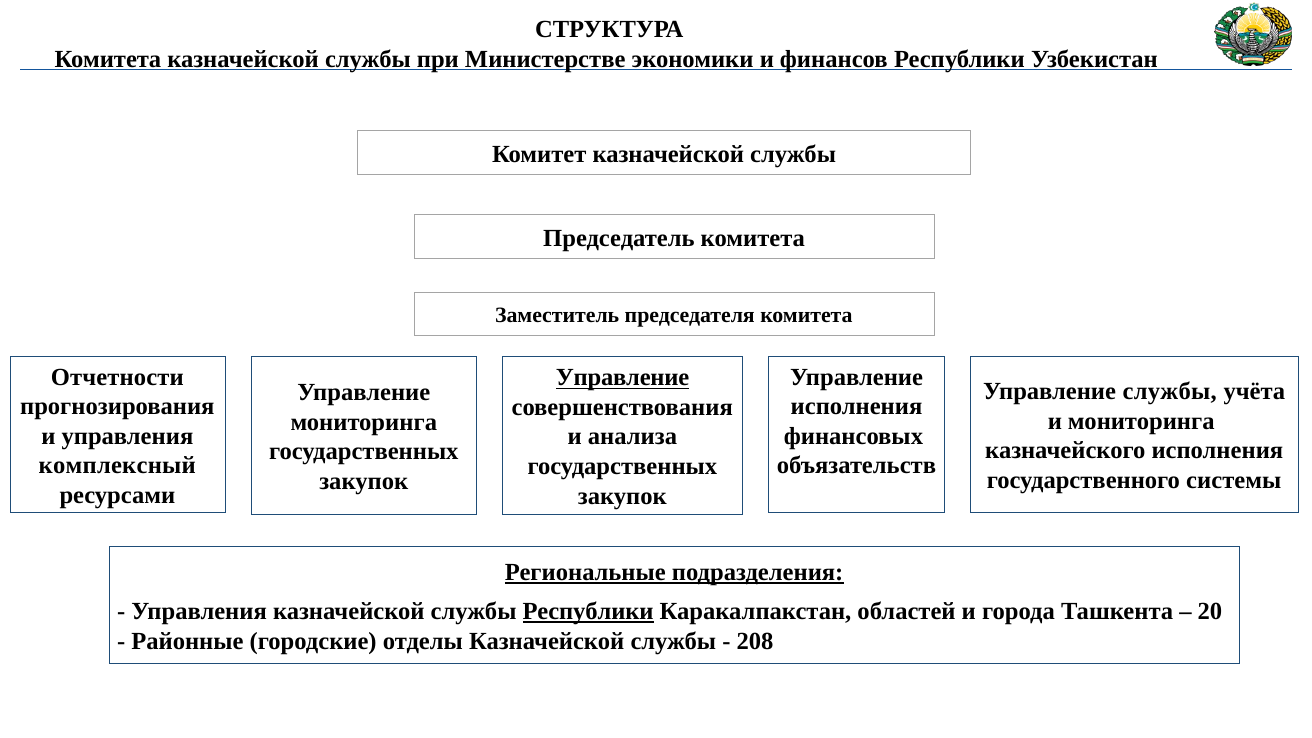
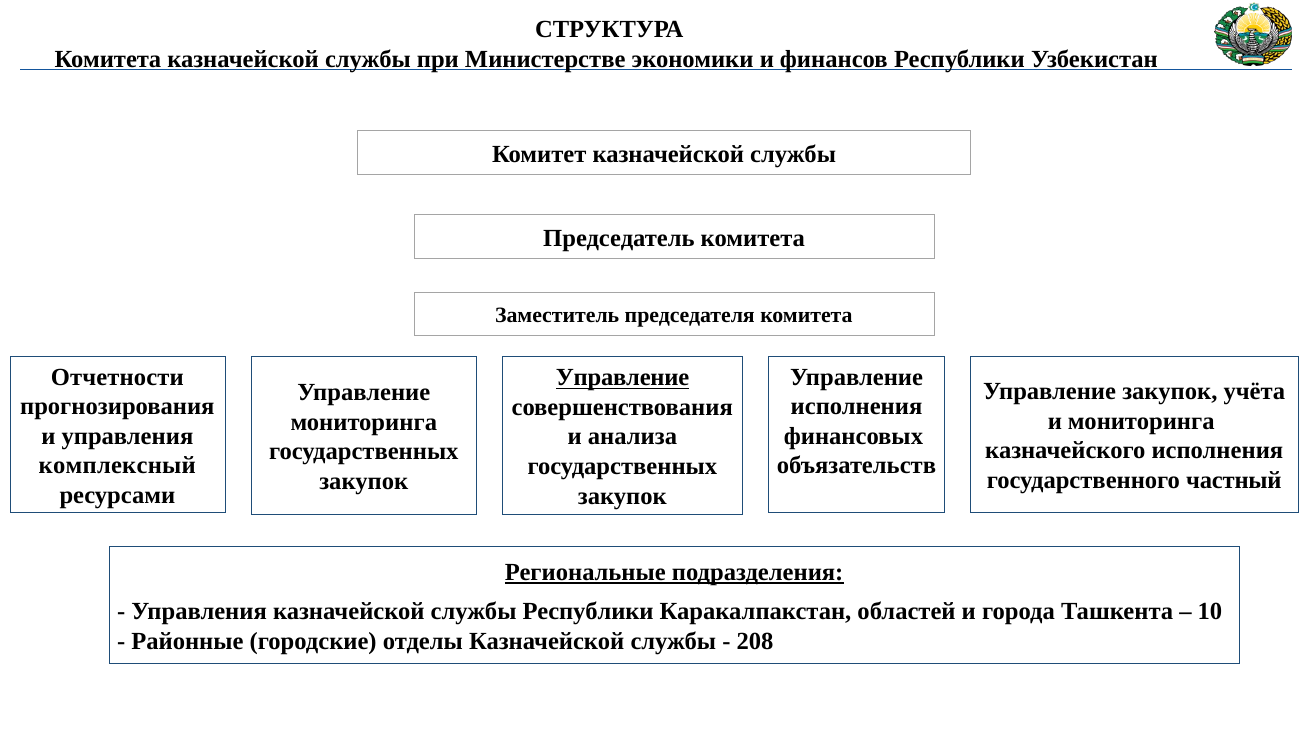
Управление службы: службы -> закупок
системы: системы -> частный
Республики at (588, 611) underline: present -> none
20: 20 -> 10
